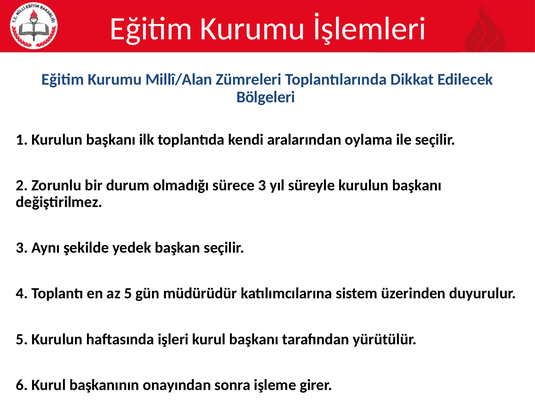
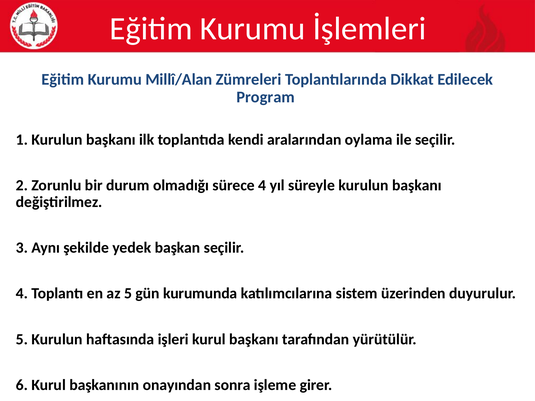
Bölgeleri: Bölgeleri -> Program
sürece 3: 3 -> 4
müdürüdür: müdürüdür -> kurumunda
